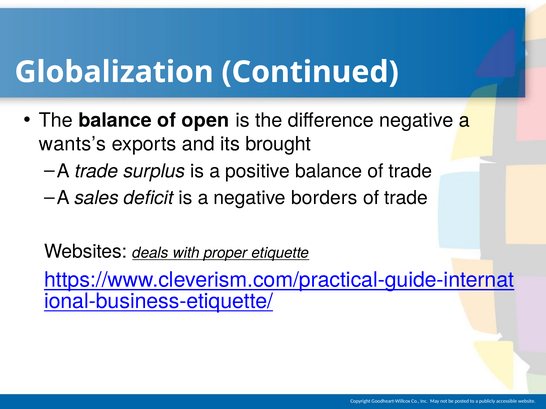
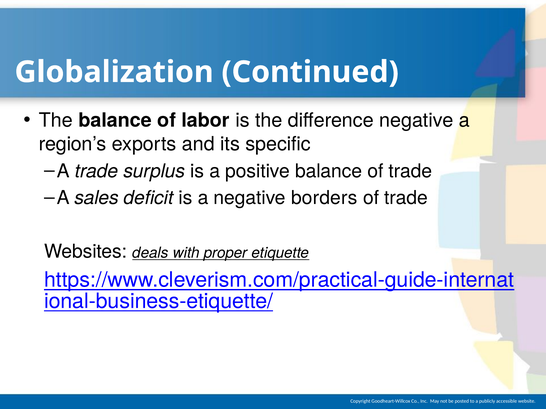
open: open -> labor
wants’s: wants’s -> region’s
brought: brought -> specific
